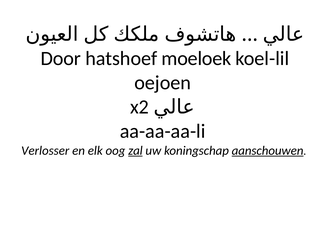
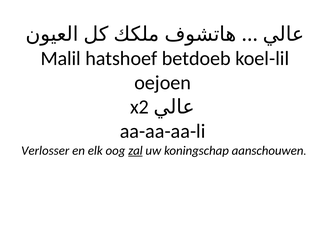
Door: Door -> Malil
moeloek: moeloek -> betdoeb
aanschouwen underline: present -> none
